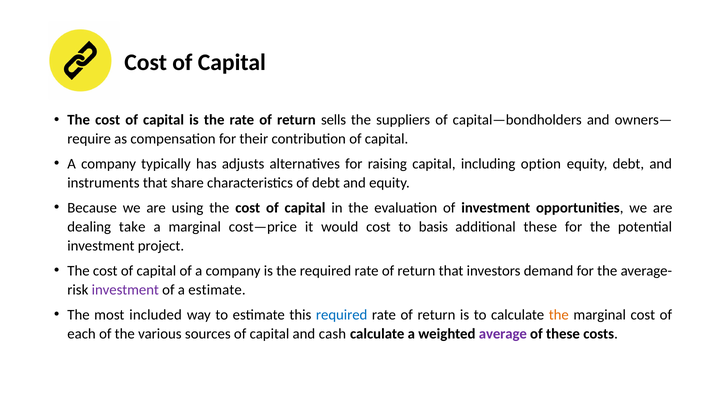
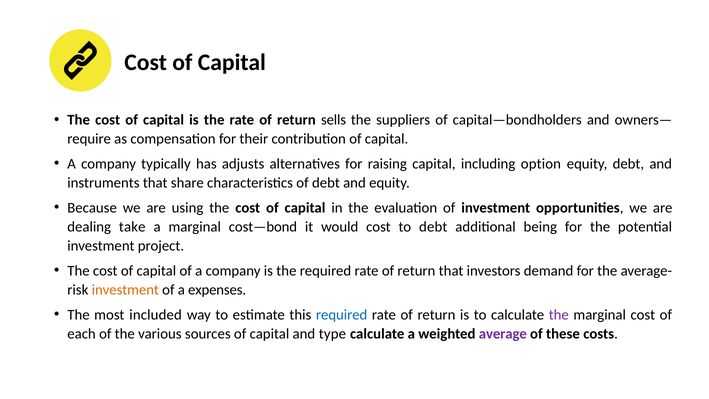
cost—price: cost—price -> cost—bond
to basis: basis -> debt
additional these: these -> being
investment at (125, 290) colour: purple -> orange
a estimate: estimate -> expenses
the at (559, 314) colour: orange -> purple
cash: cash -> type
